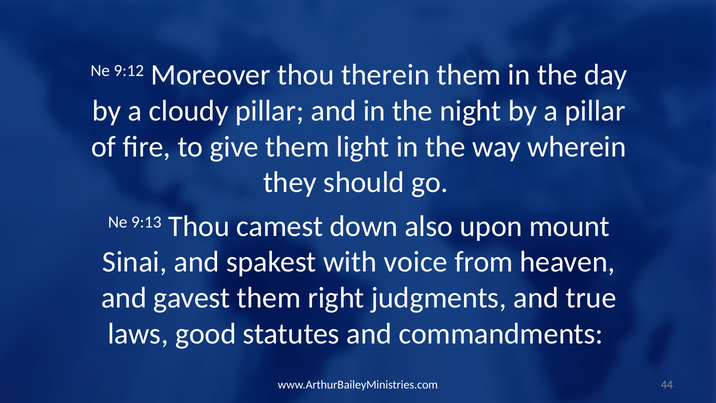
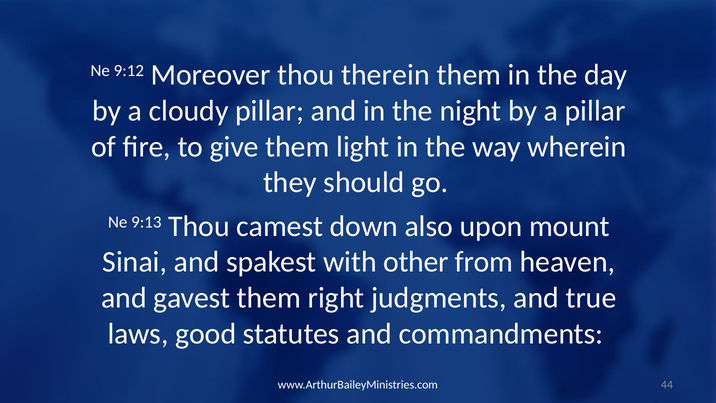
voice: voice -> other
